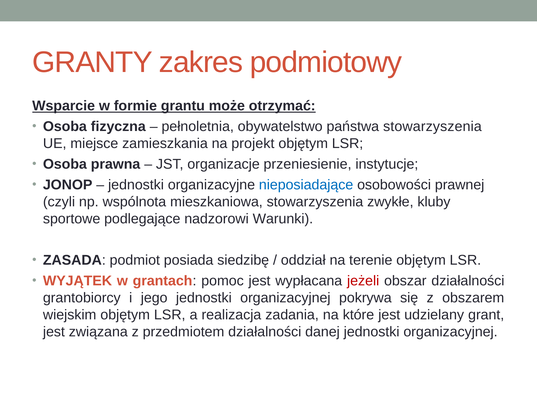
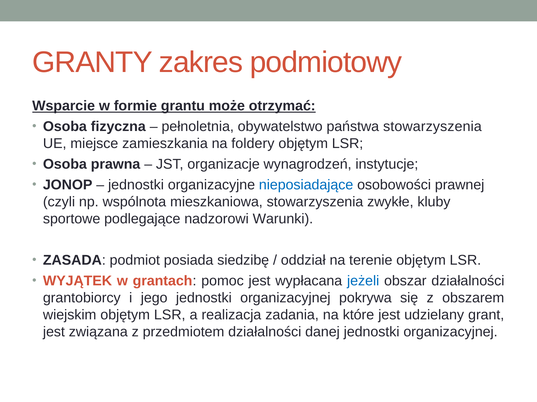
projekt: projekt -> foldery
przeniesienie: przeniesienie -> wynagrodzeń
jeżeli colour: red -> blue
